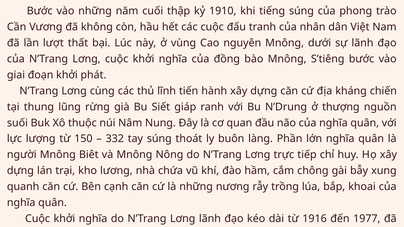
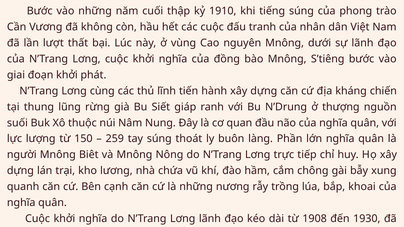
332: 332 -> 259
1916: 1916 -> 1908
1977: 1977 -> 1930
